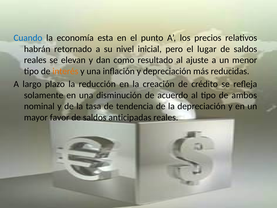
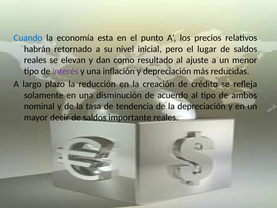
interés colour: orange -> purple
favor: favor -> decir
anticipadas: anticipadas -> importante
